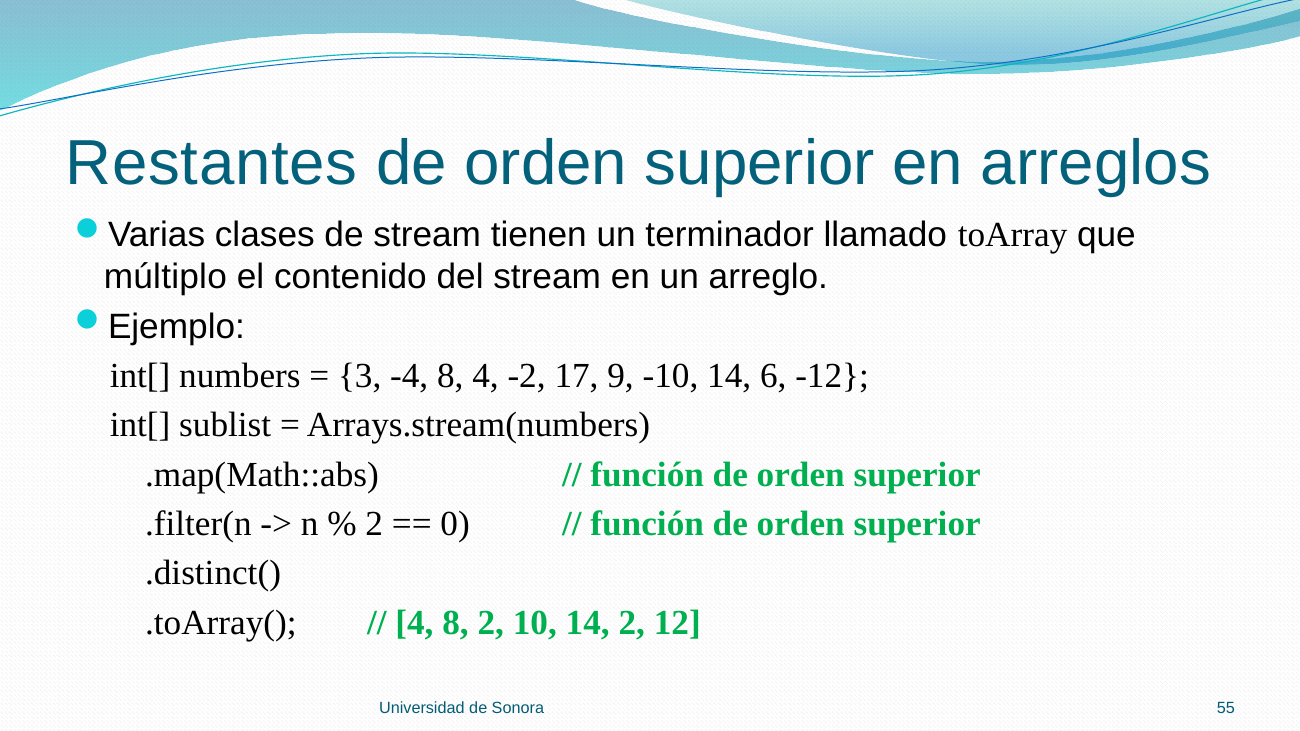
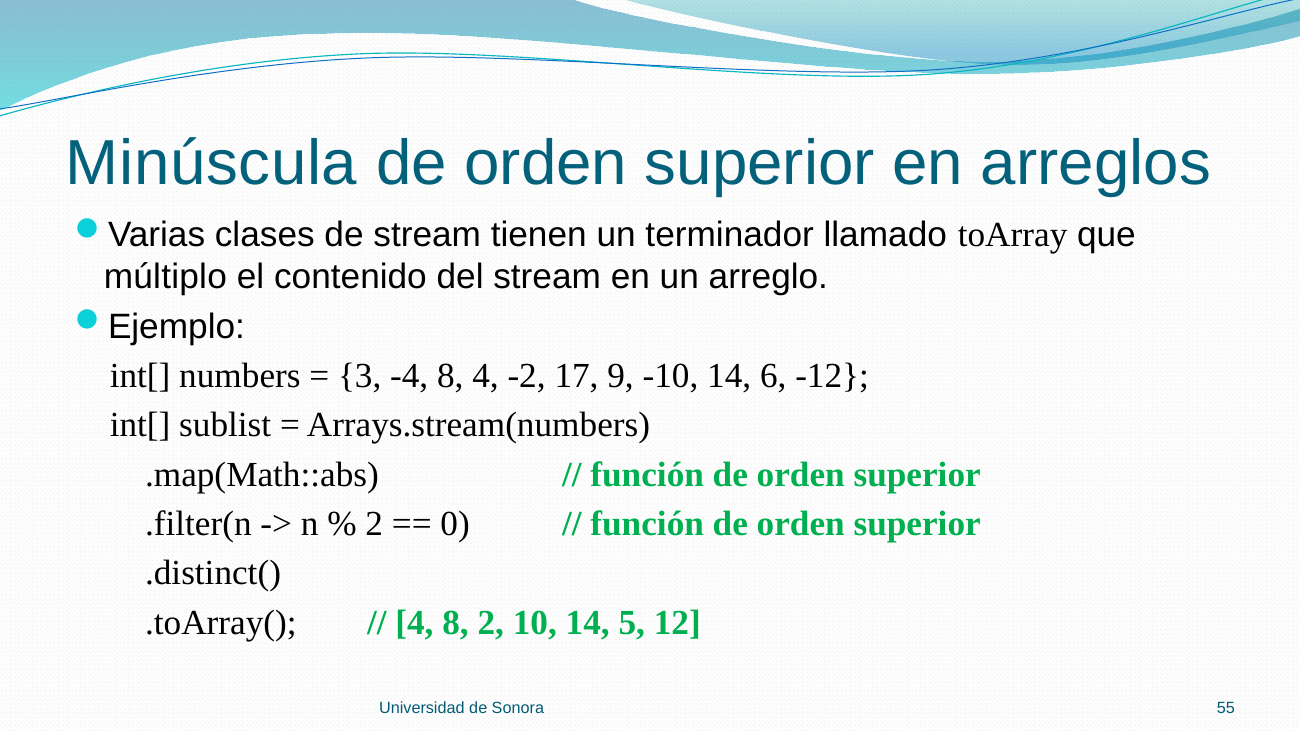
Restantes: Restantes -> Minúscula
14 2: 2 -> 5
